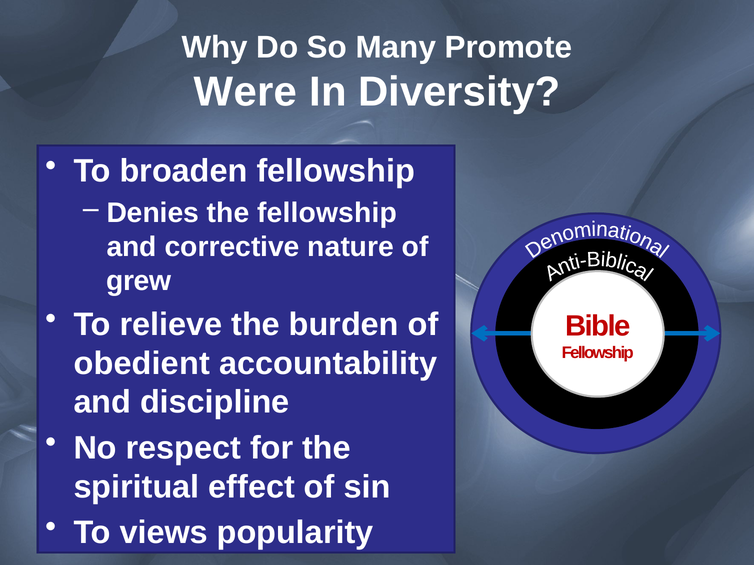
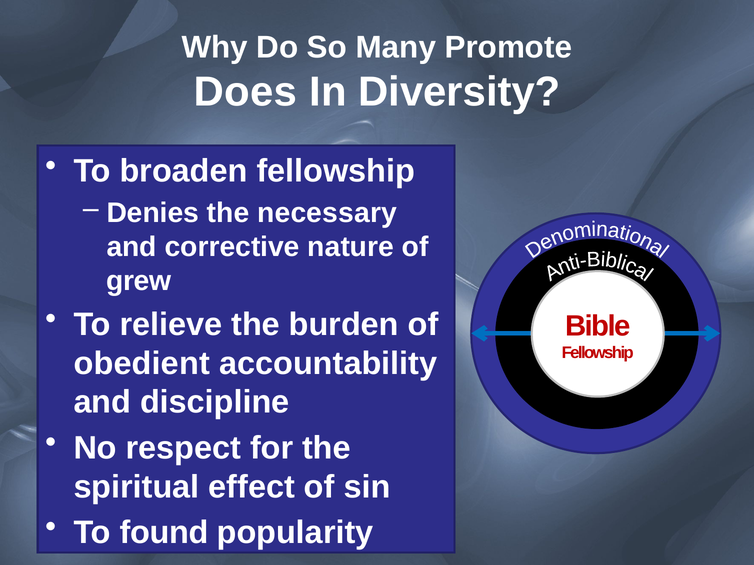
Were: Were -> Does
the fellowship: fellowship -> necessary
views: views -> found
